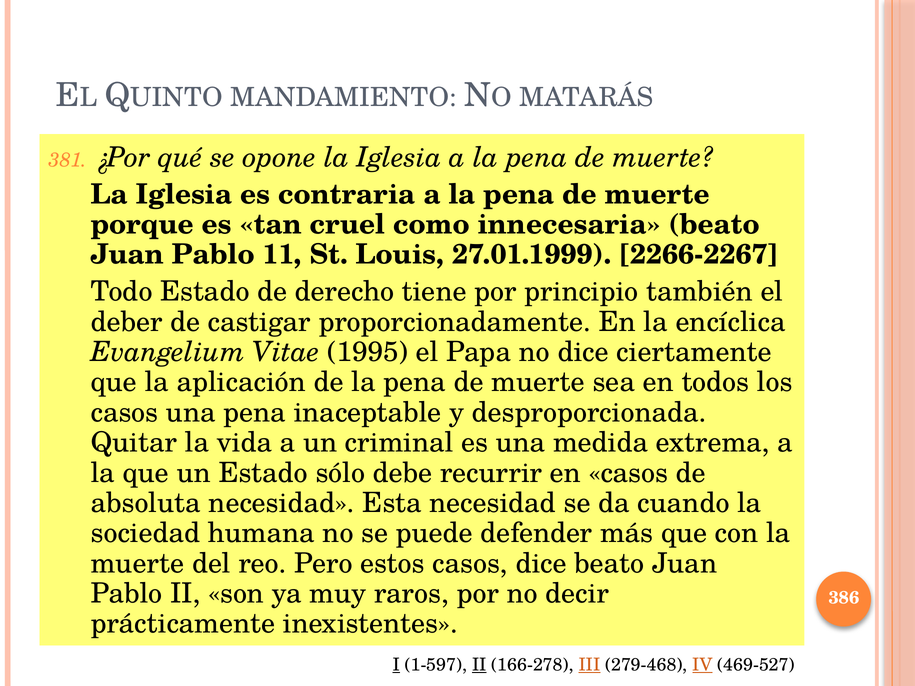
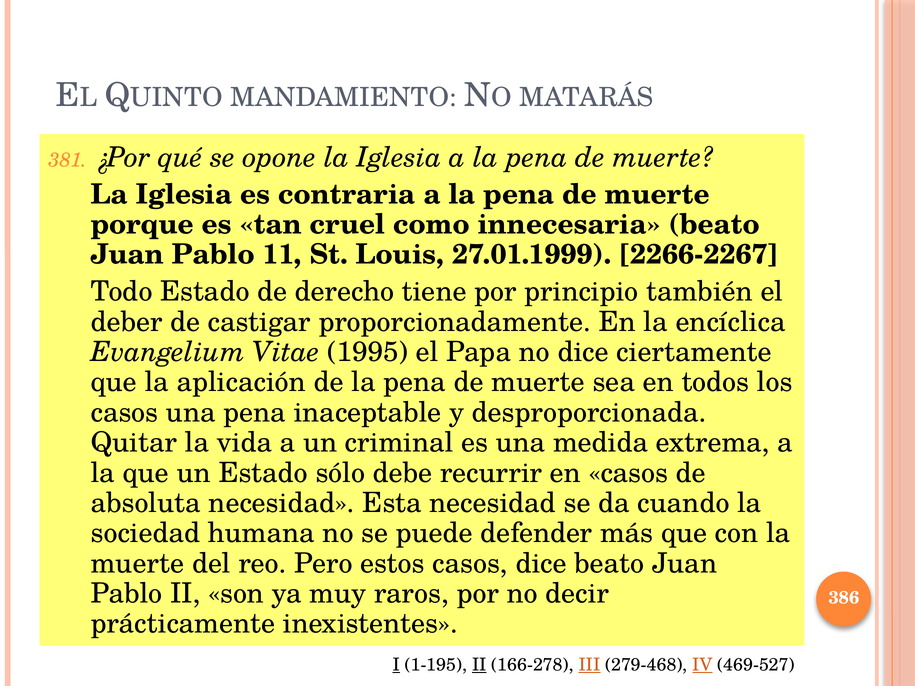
1-597: 1-597 -> 1-195
